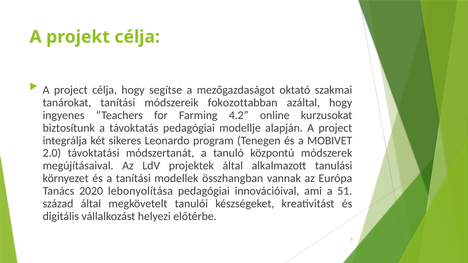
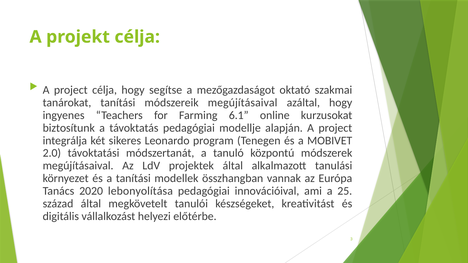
módszereik fokozottabban: fokozottabban -> megújításaival
4.2: 4.2 -> 6.1
51: 51 -> 25
